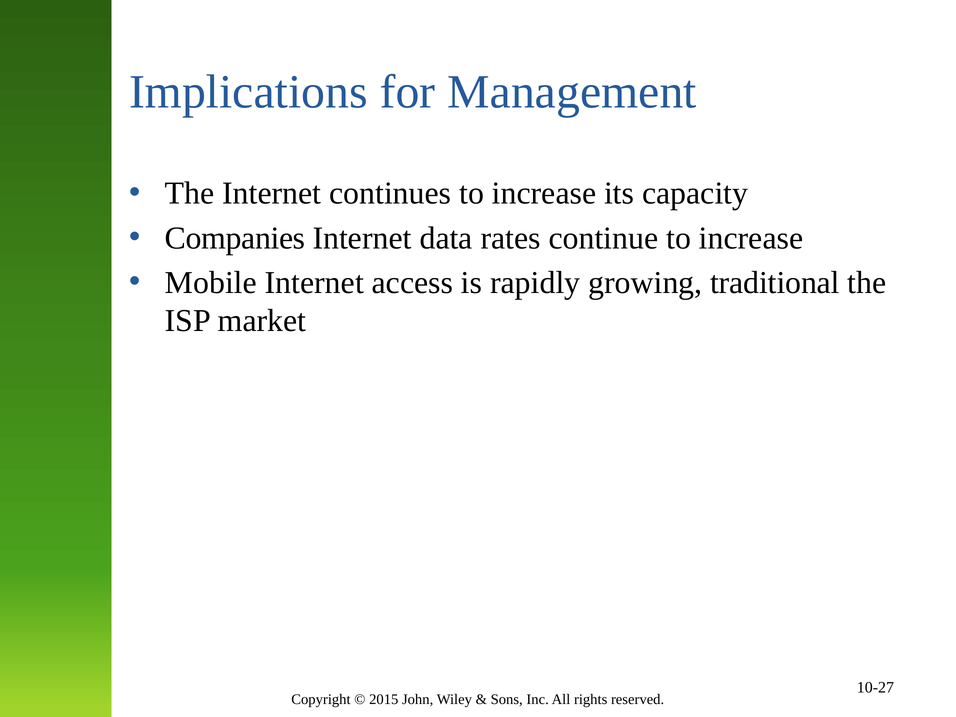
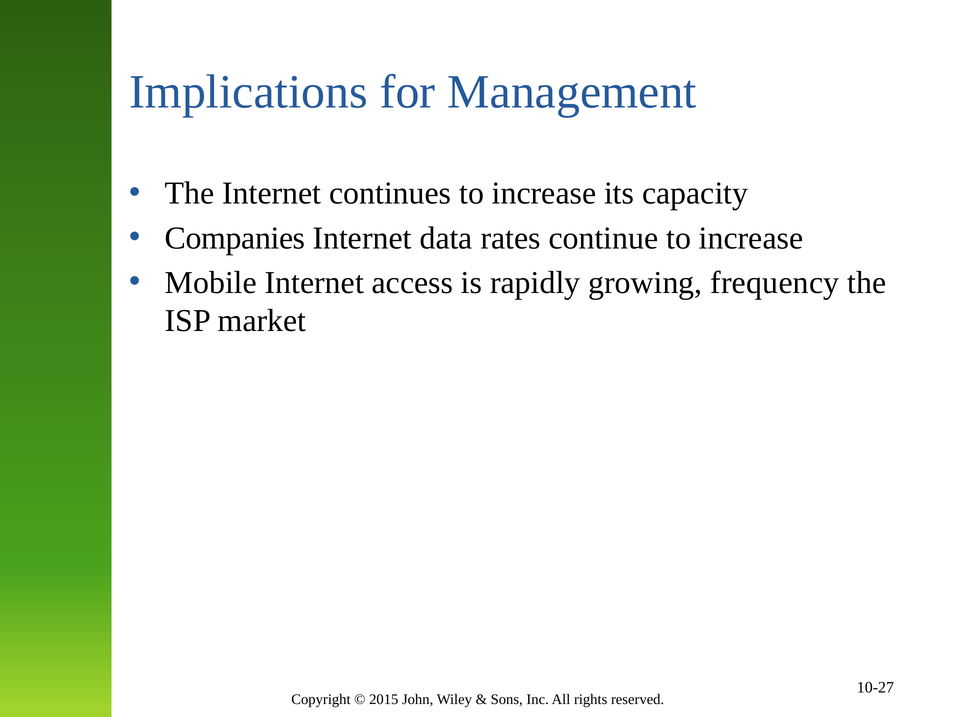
traditional: traditional -> frequency
